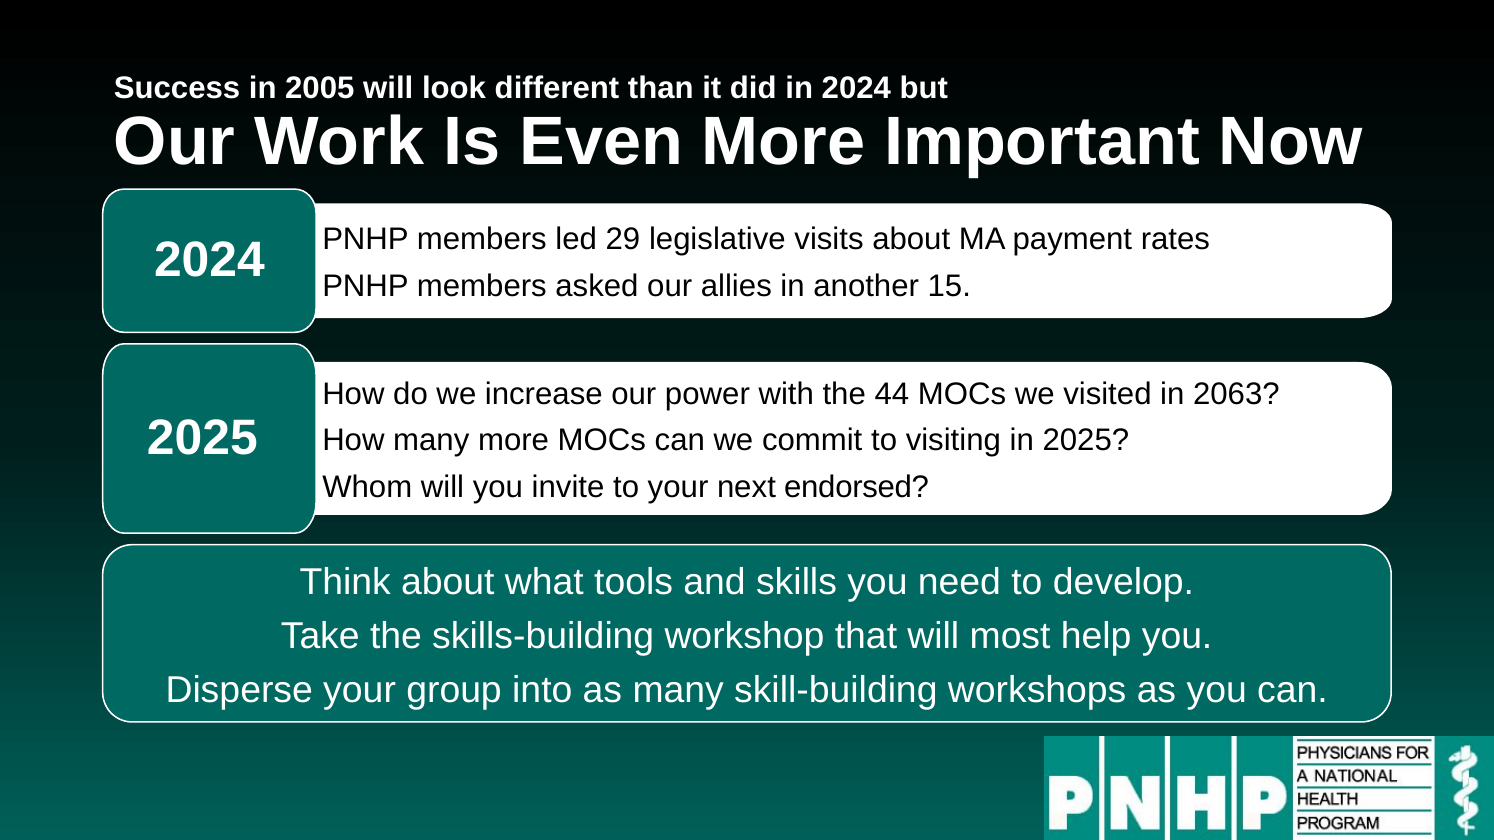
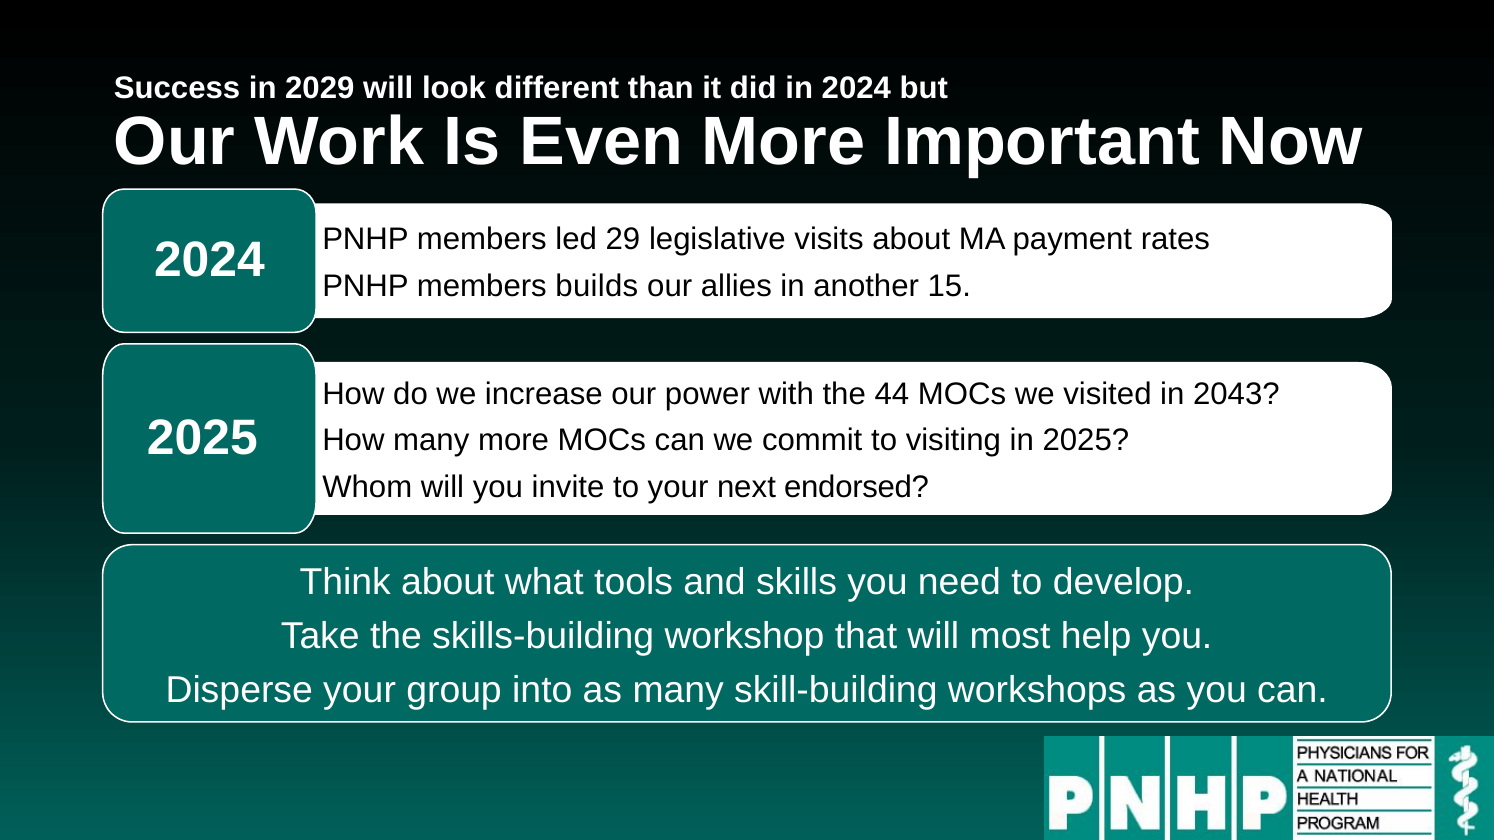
2005: 2005 -> 2029
asked: asked -> builds
2063: 2063 -> 2043
